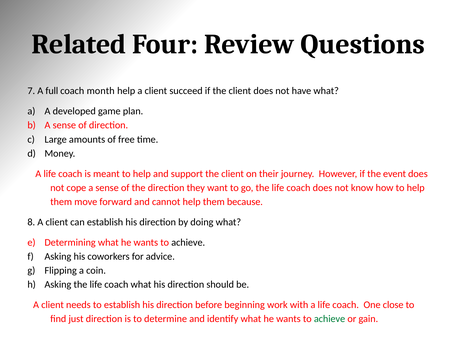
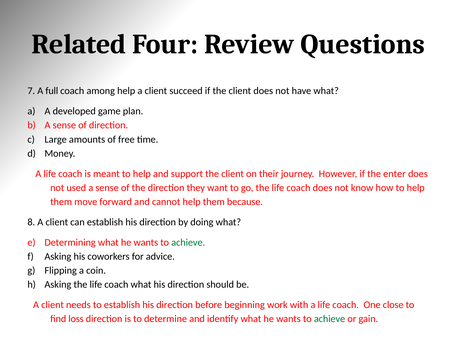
month: month -> among
event: event -> enter
cope: cope -> used
achieve at (188, 242) colour: black -> green
just: just -> loss
